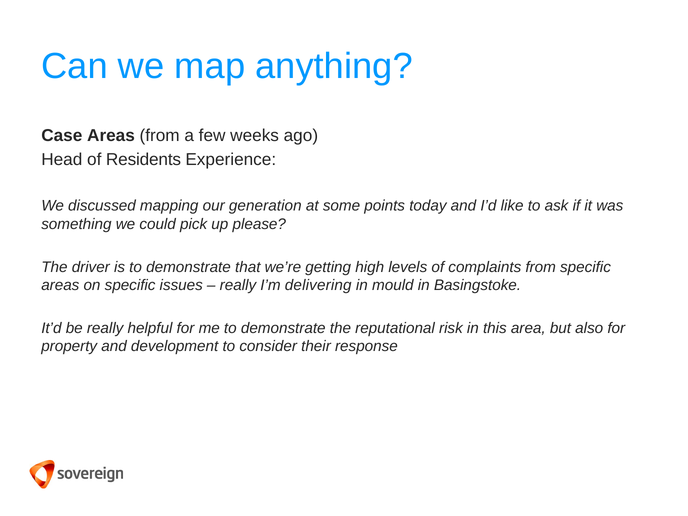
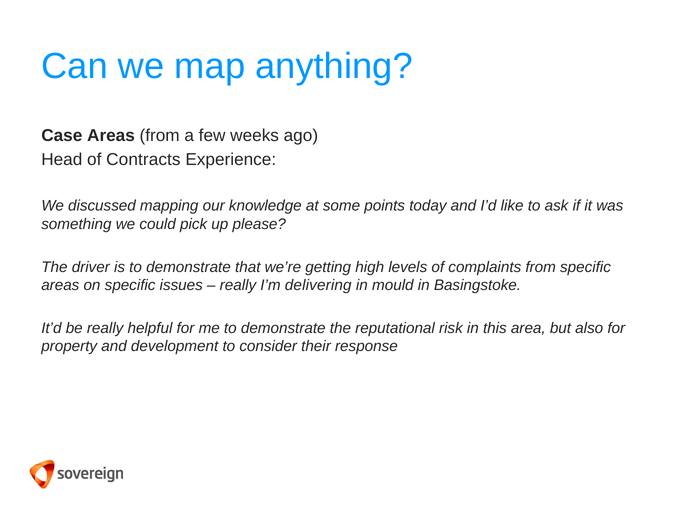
Residents: Residents -> Contracts
generation: generation -> knowledge
